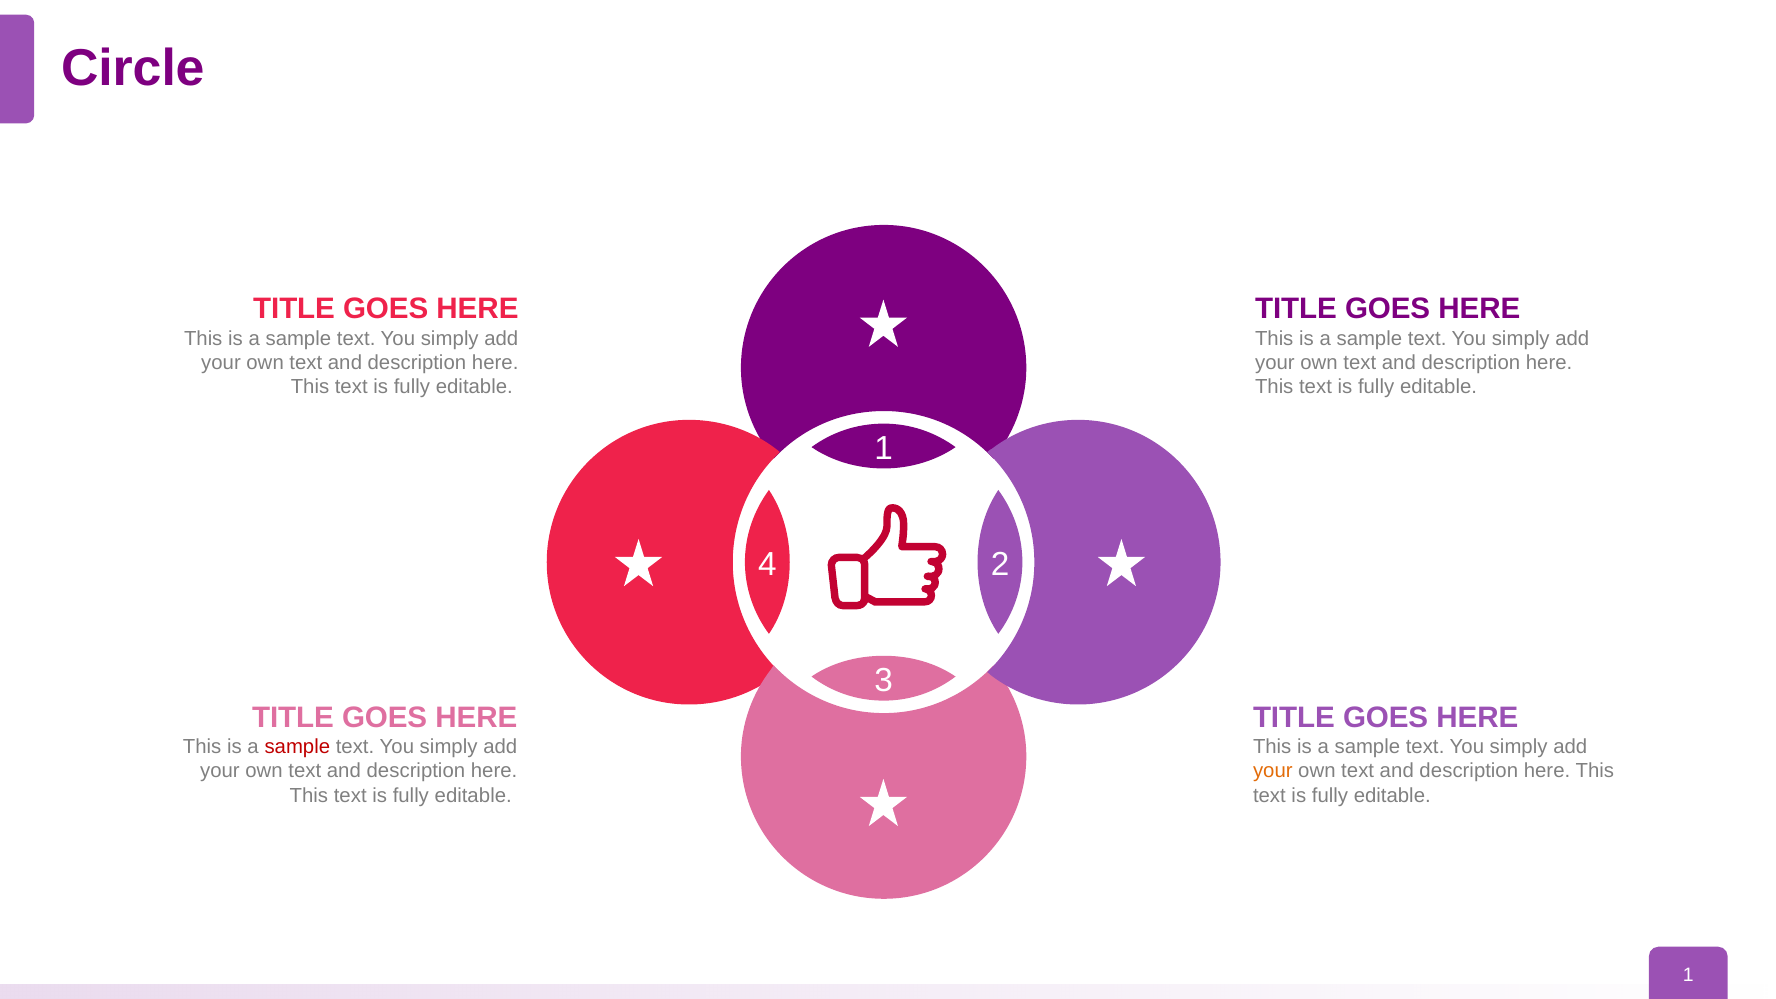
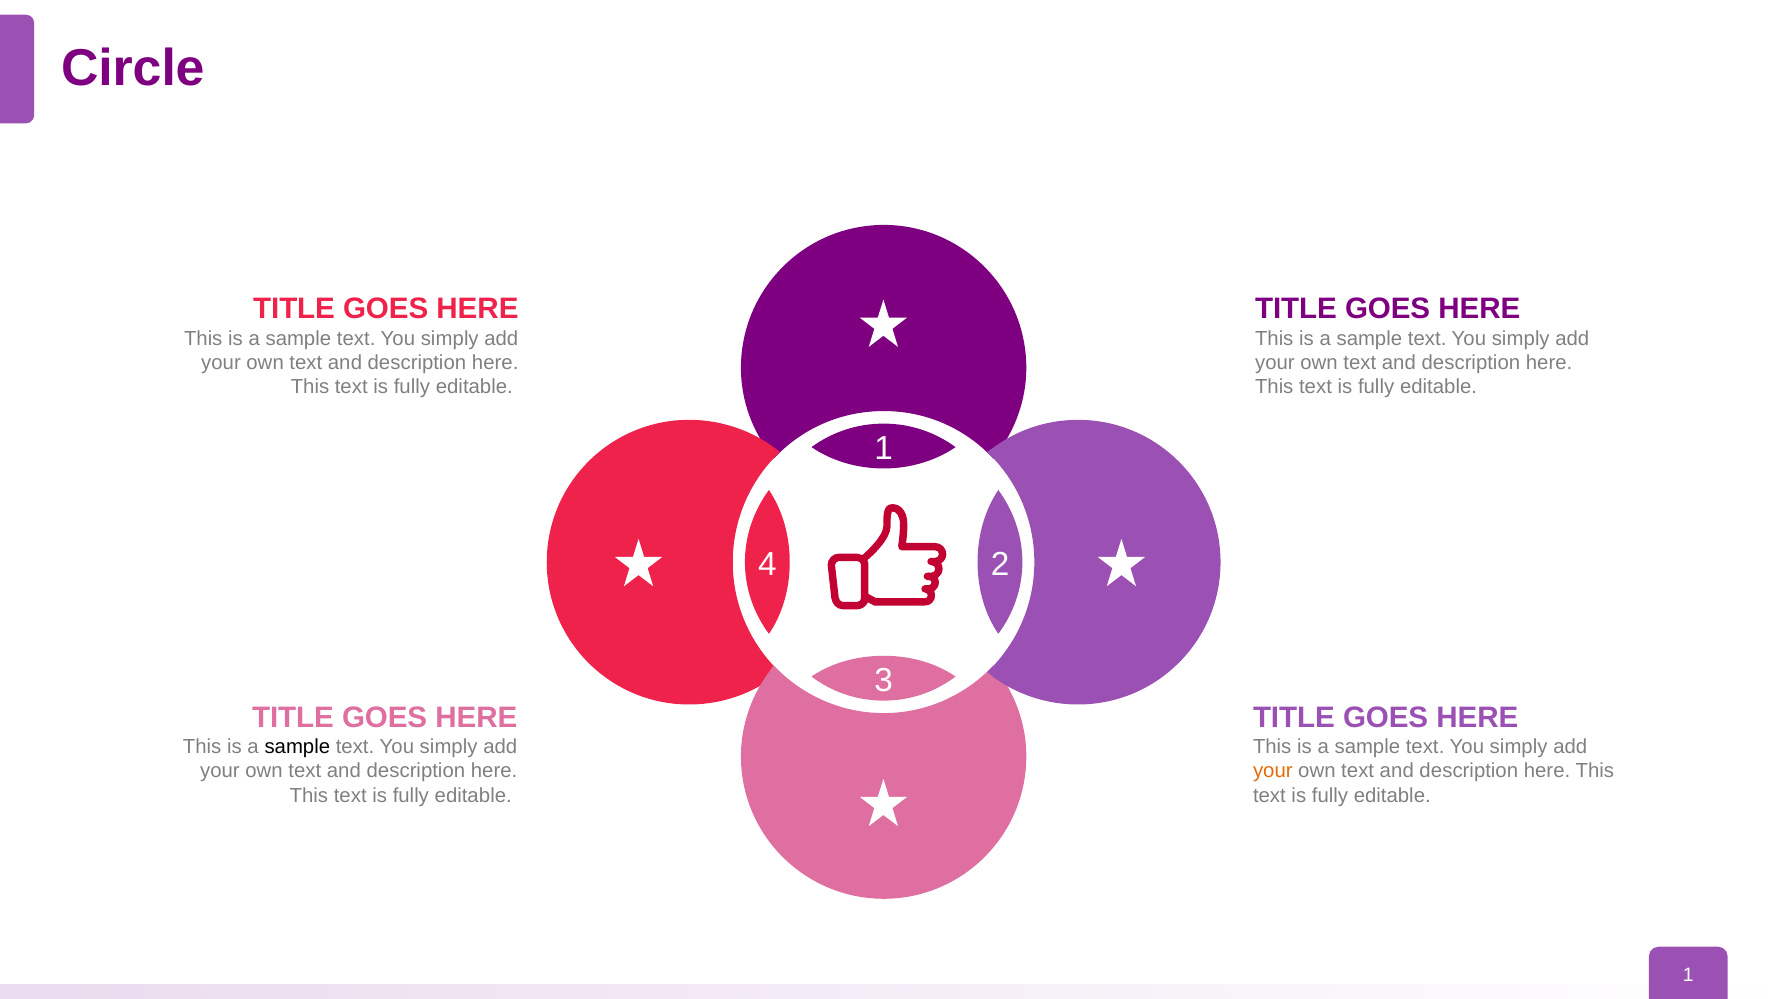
sample at (297, 747) colour: red -> black
